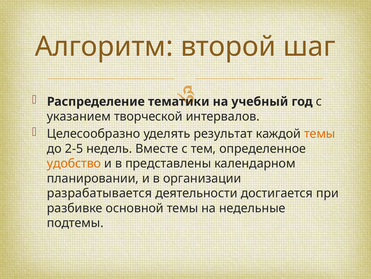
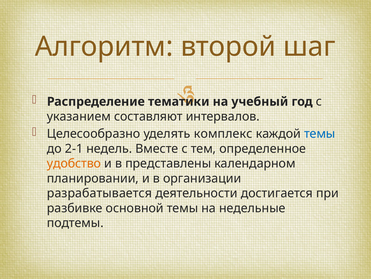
творческой: творческой -> составляют
результат: результат -> комплекс
темы at (320, 134) colour: orange -> blue
2-5: 2-5 -> 2-1
